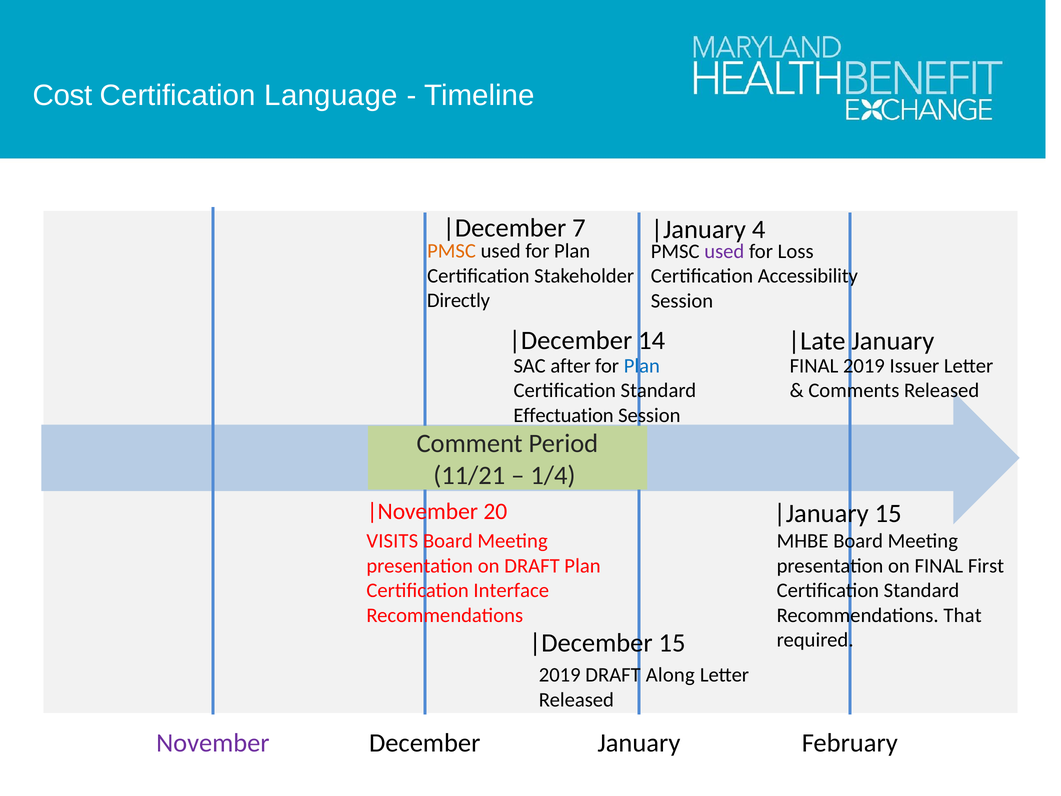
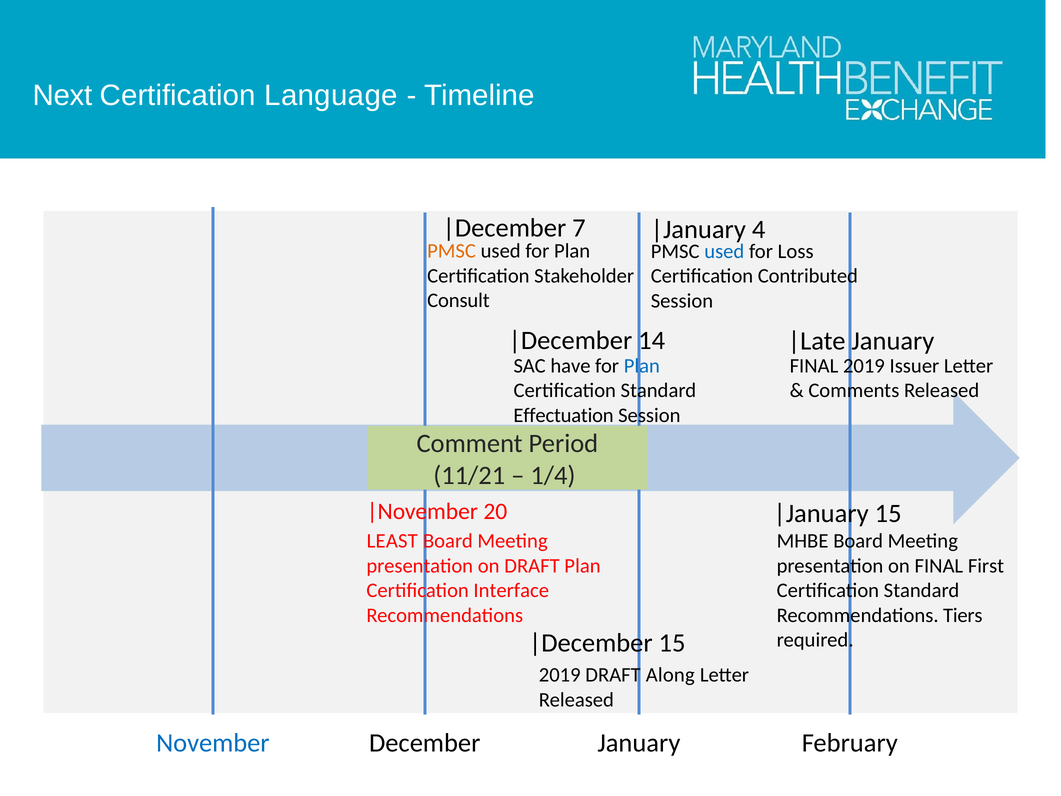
Cost: Cost -> Next
used at (724, 251) colour: purple -> blue
Accessibility: Accessibility -> Contributed
Directly: Directly -> Consult
after: after -> have
VISITS: VISITS -> LEAST
That: That -> Tiers
November colour: purple -> blue
